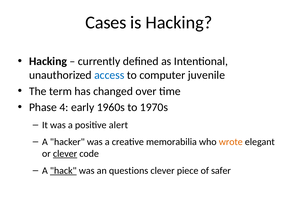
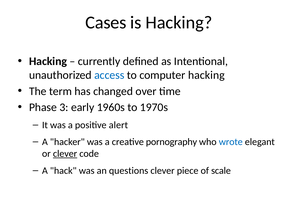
computer juvenile: juvenile -> hacking
4: 4 -> 3
memorabilia: memorabilia -> pornography
wrote colour: orange -> blue
hack underline: present -> none
safer: safer -> scale
